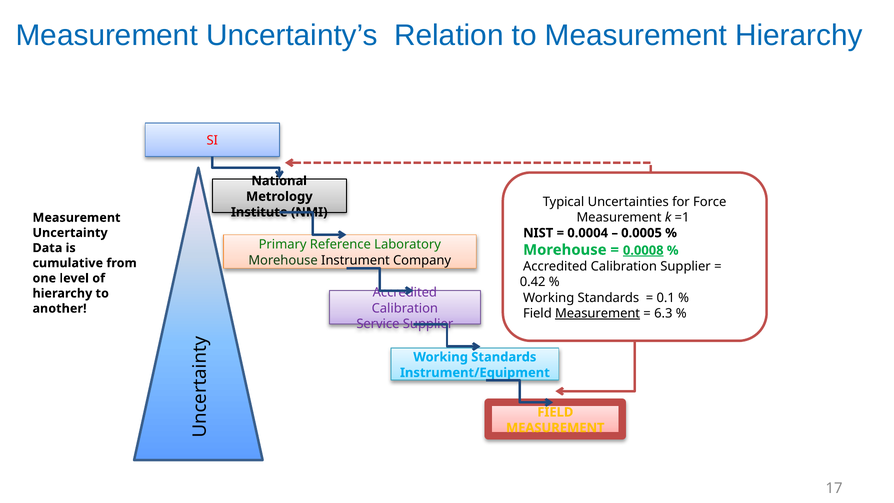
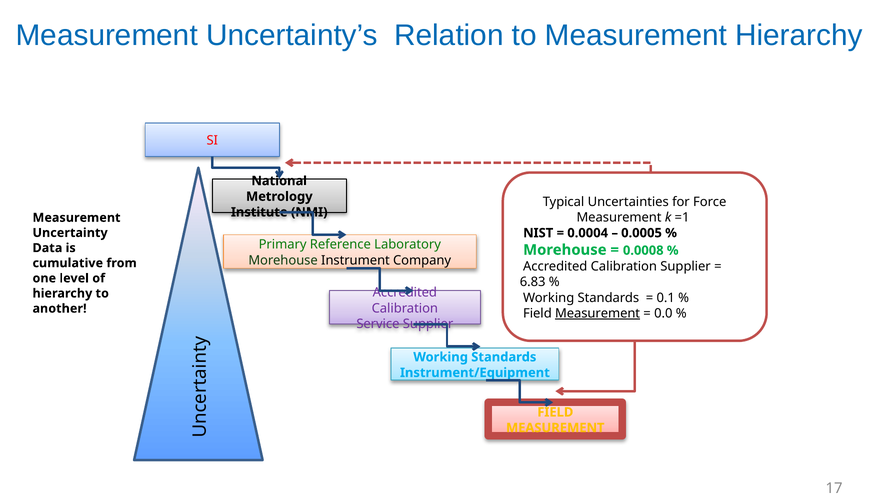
0.0008 underline: present -> none
0.42: 0.42 -> 6.83
6.3: 6.3 -> 0.0
